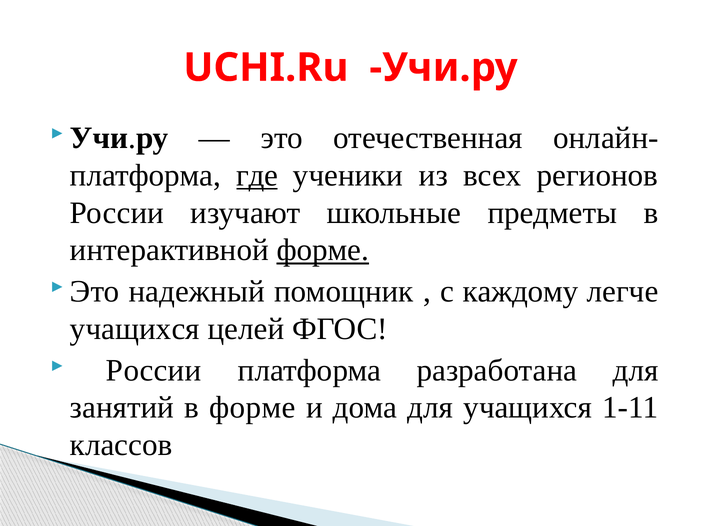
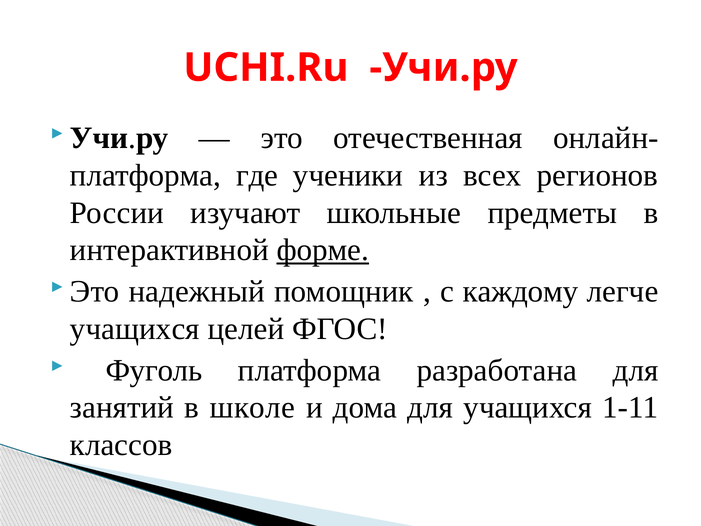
где underline: present -> none
России at (154, 370): России -> Фуголь
в форме: форме -> школе
